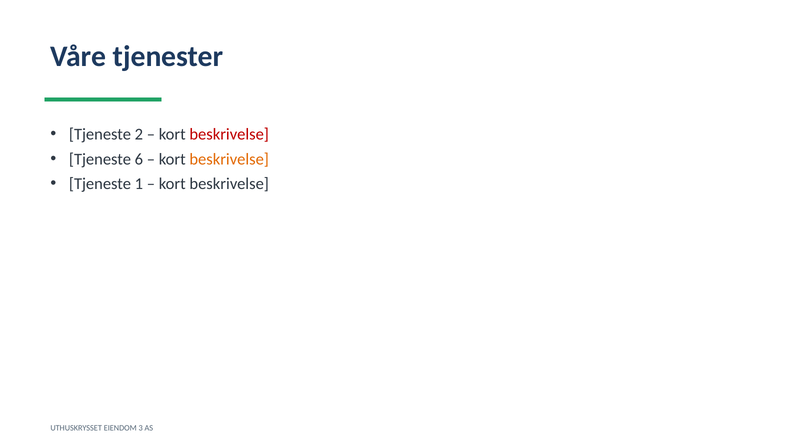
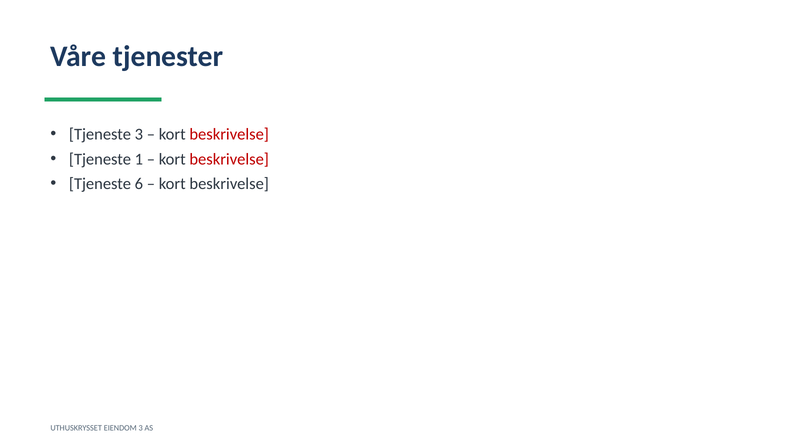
Tjeneste 2: 2 -> 3
6: 6 -> 1
beskrivelse at (229, 159) colour: orange -> red
1: 1 -> 6
